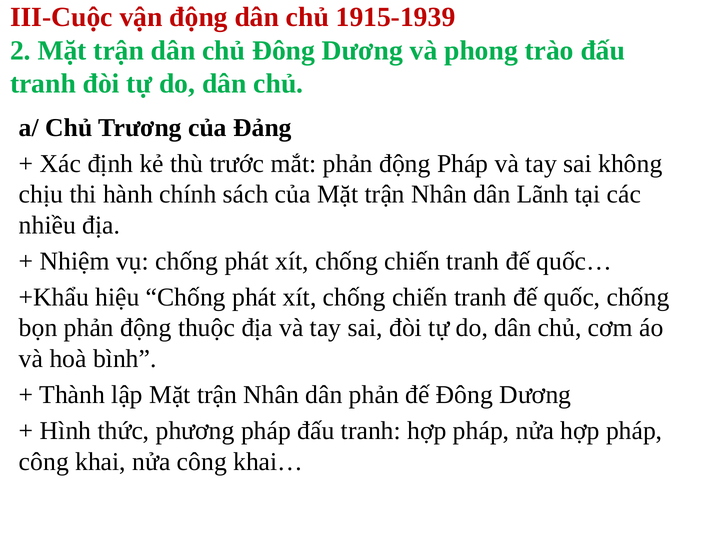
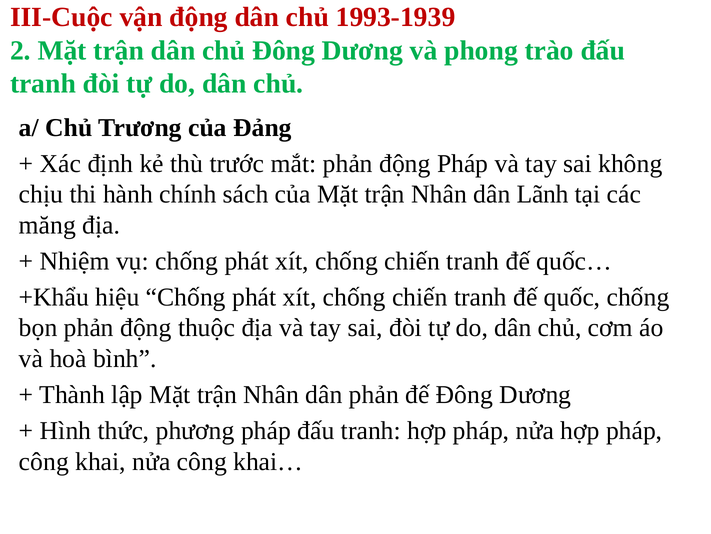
1915-1939: 1915-1939 -> 1993-1939
nhiều: nhiều -> măng
